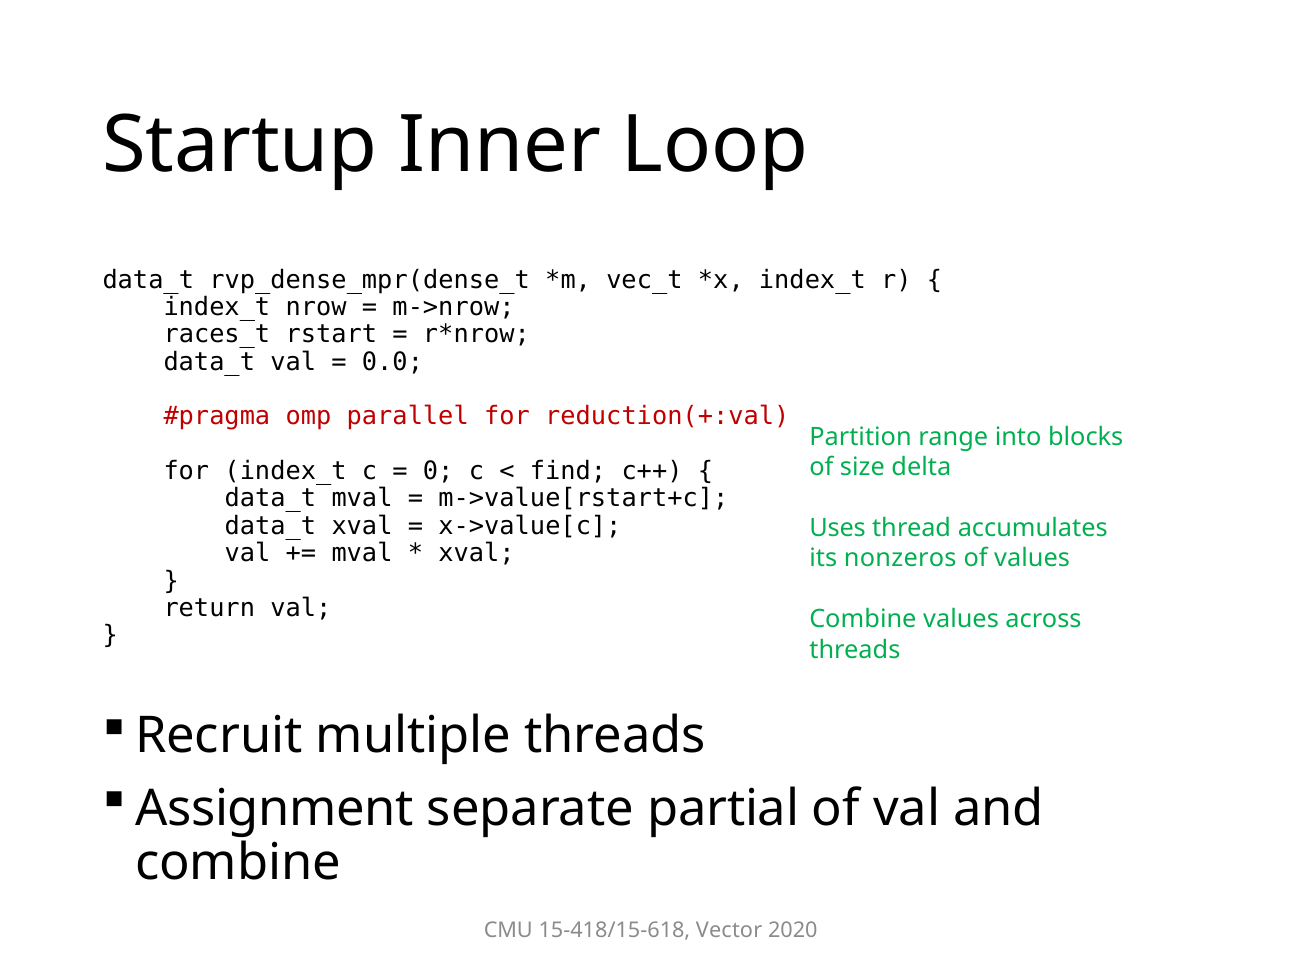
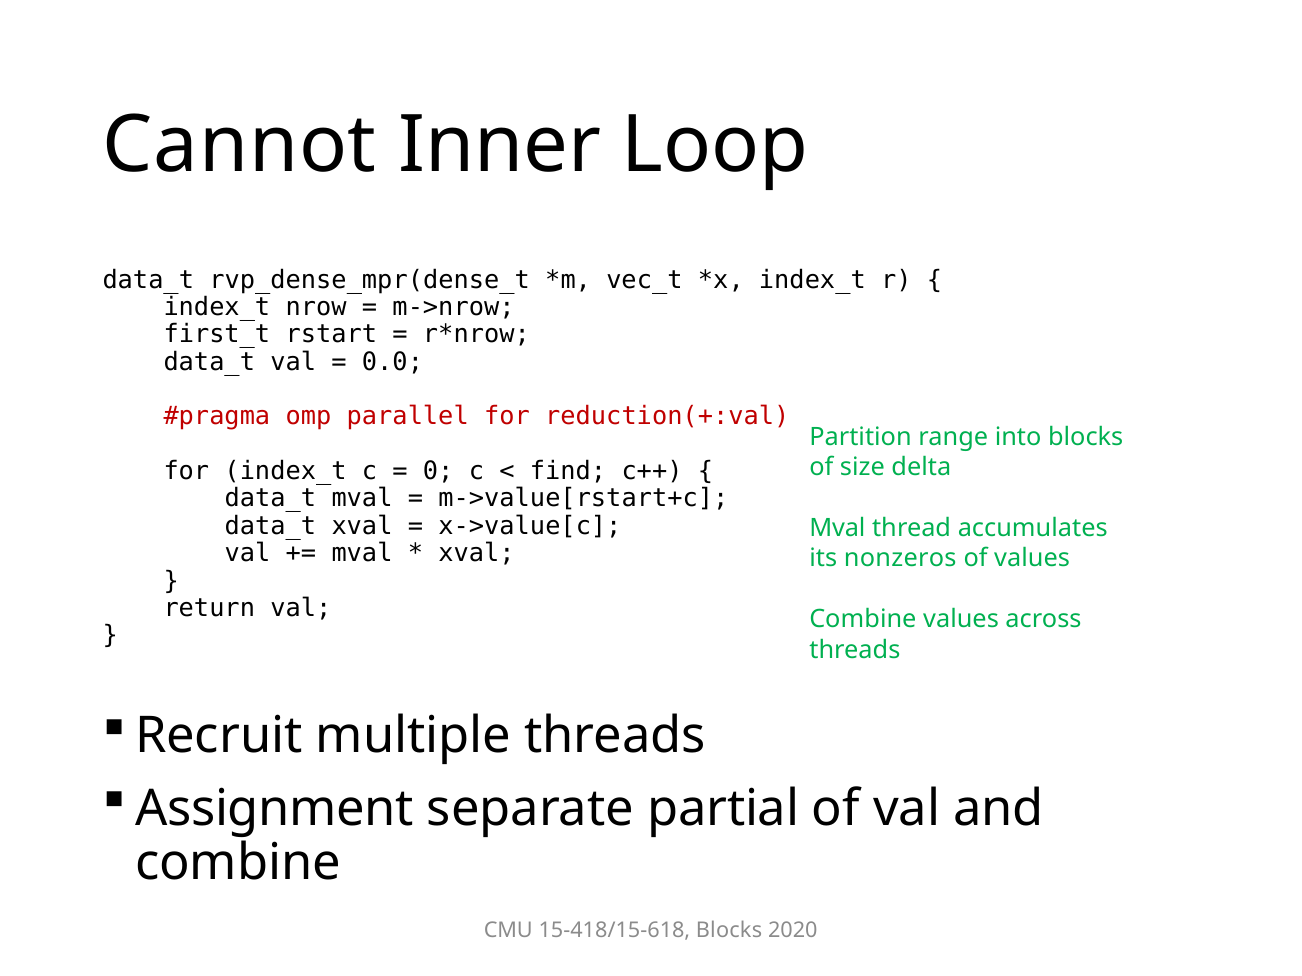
Startup: Startup -> Cannot
races_t: races_t -> first_t
Uses at (838, 528): Uses -> Mval
15-418/15-618 Vector: Vector -> Blocks
